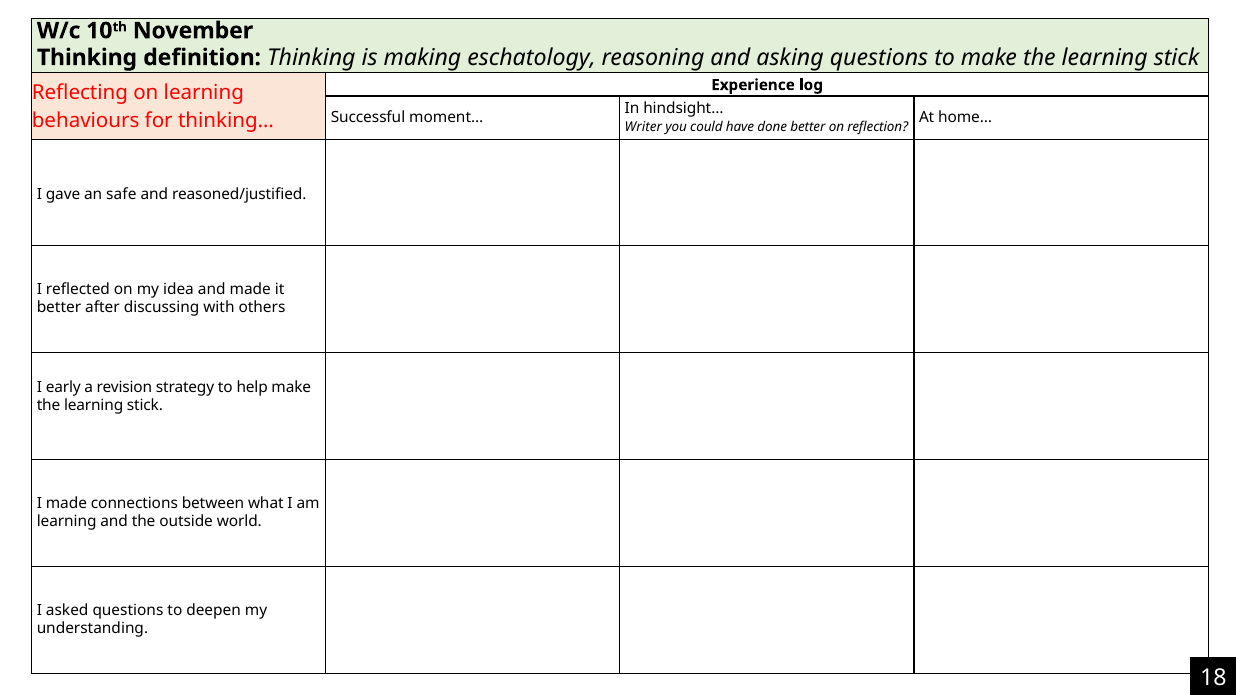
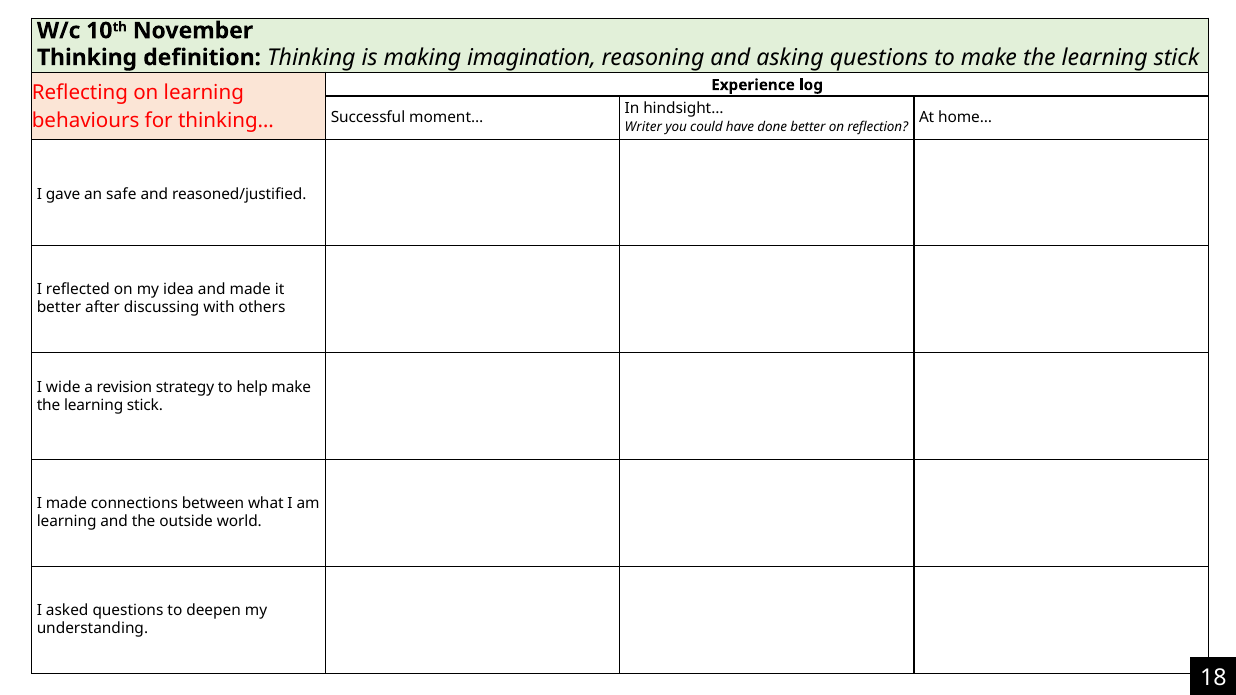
eschatology: eschatology -> imagination
early: early -> wide
